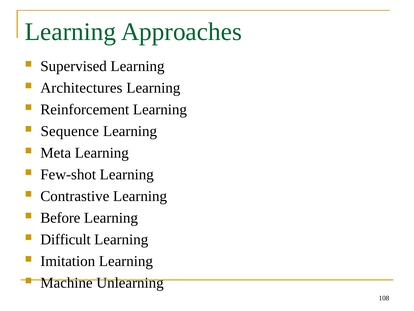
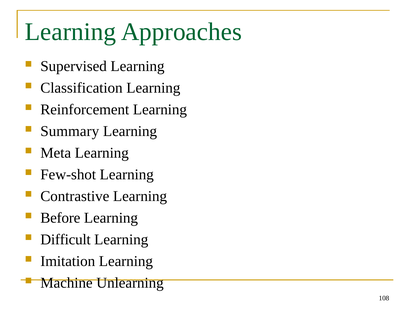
Architectures: Architectures -> Classification
Sequence: Sequence -> Summary
